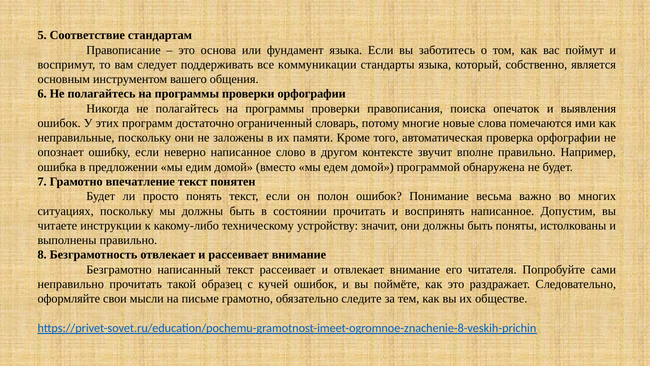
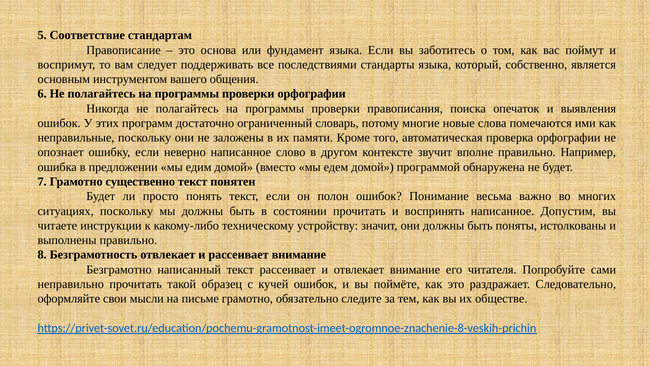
коммуникации: коммуникации -> последствиями
впечатление: впечатление -> существенно
